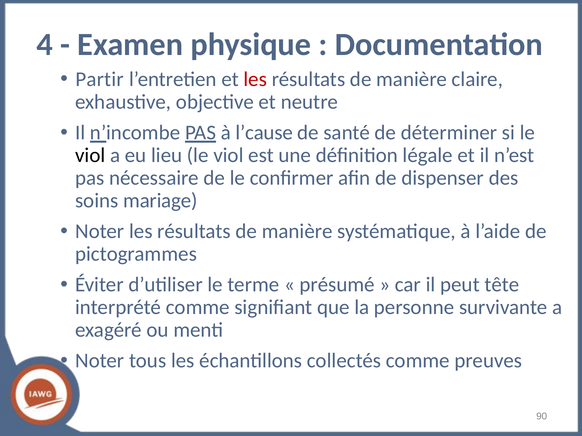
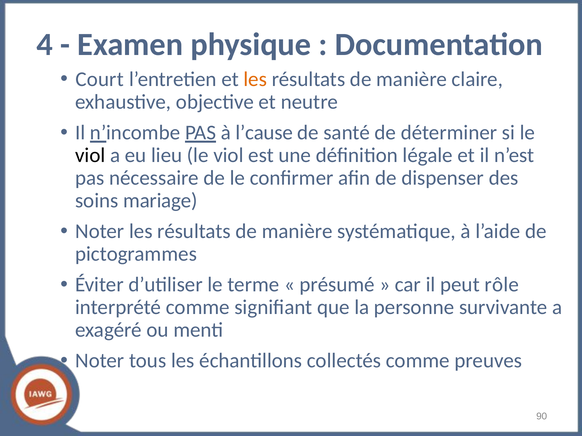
Partir: Partir -> Court
les at (255, 79) colour: red -> orange
tête: tête -> rôle
